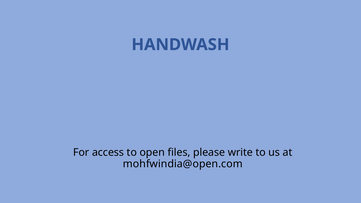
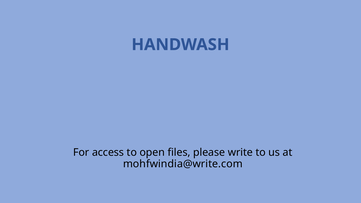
mohfwindia@open.com: mohfwindia@open.com -> mohfwindia@write.com
